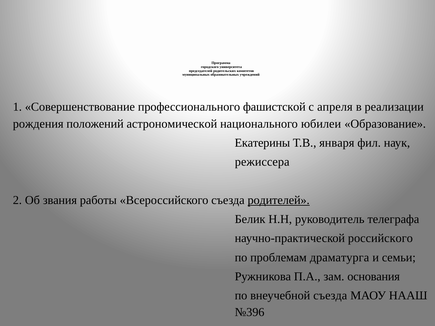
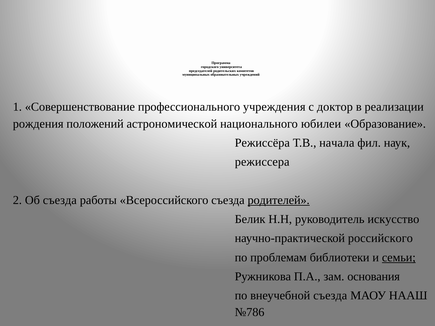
фашистской: фашистской -> учреждения
апреля: апреля -> доктор
Екатерины: Екатерины -> Режиссёра
января: января -> начала
Об звания: звания -> съезда
телеграфа: телеграфа -> искусство
драматурга: драматурга -> библиотеки
семьи underline: none -> present
№396: №396 -> №786
